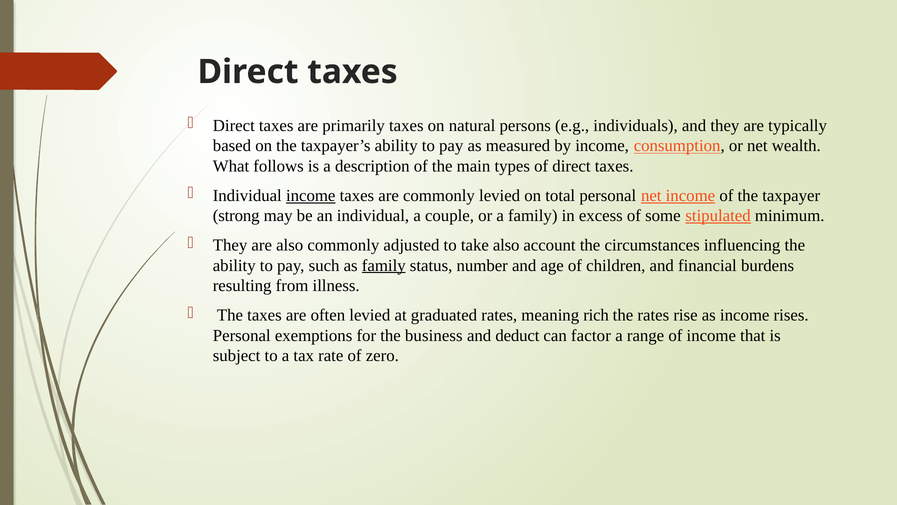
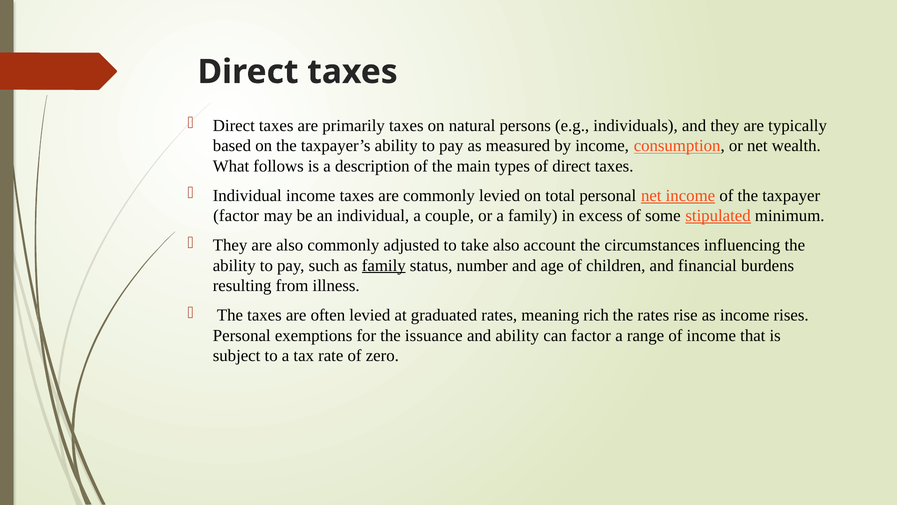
income at (311, 195) underline: present -> none
strong at (236, 216): strong -> factor
business: business -> issuance
and deduct: deduct -> ability
